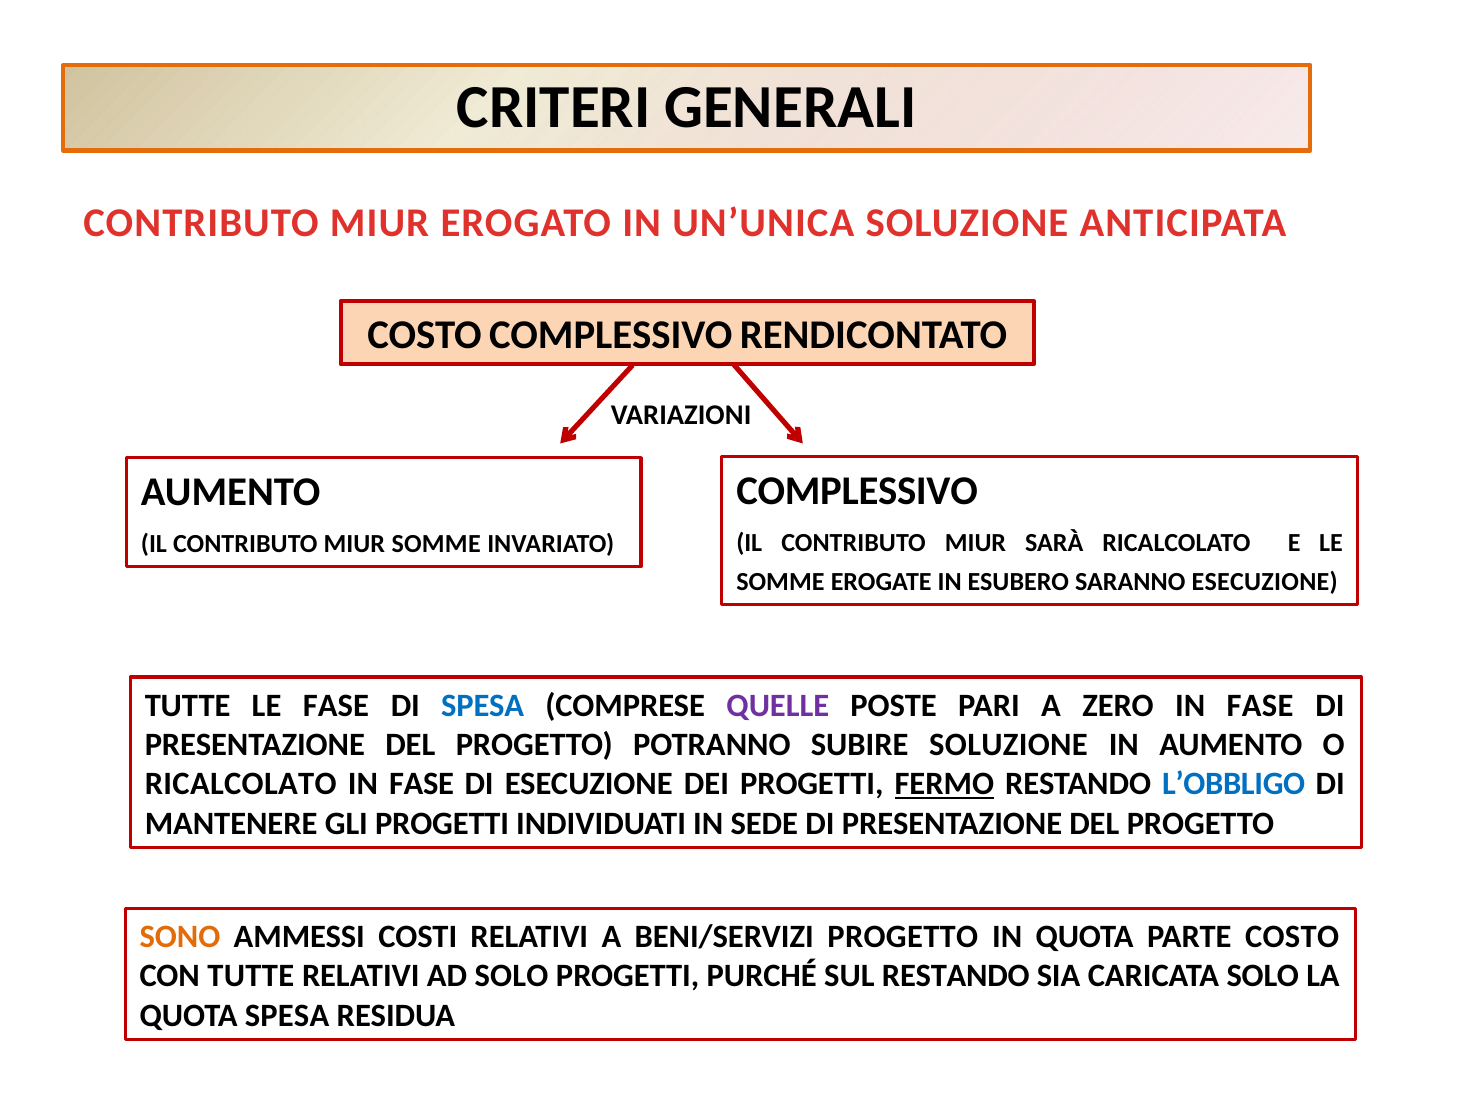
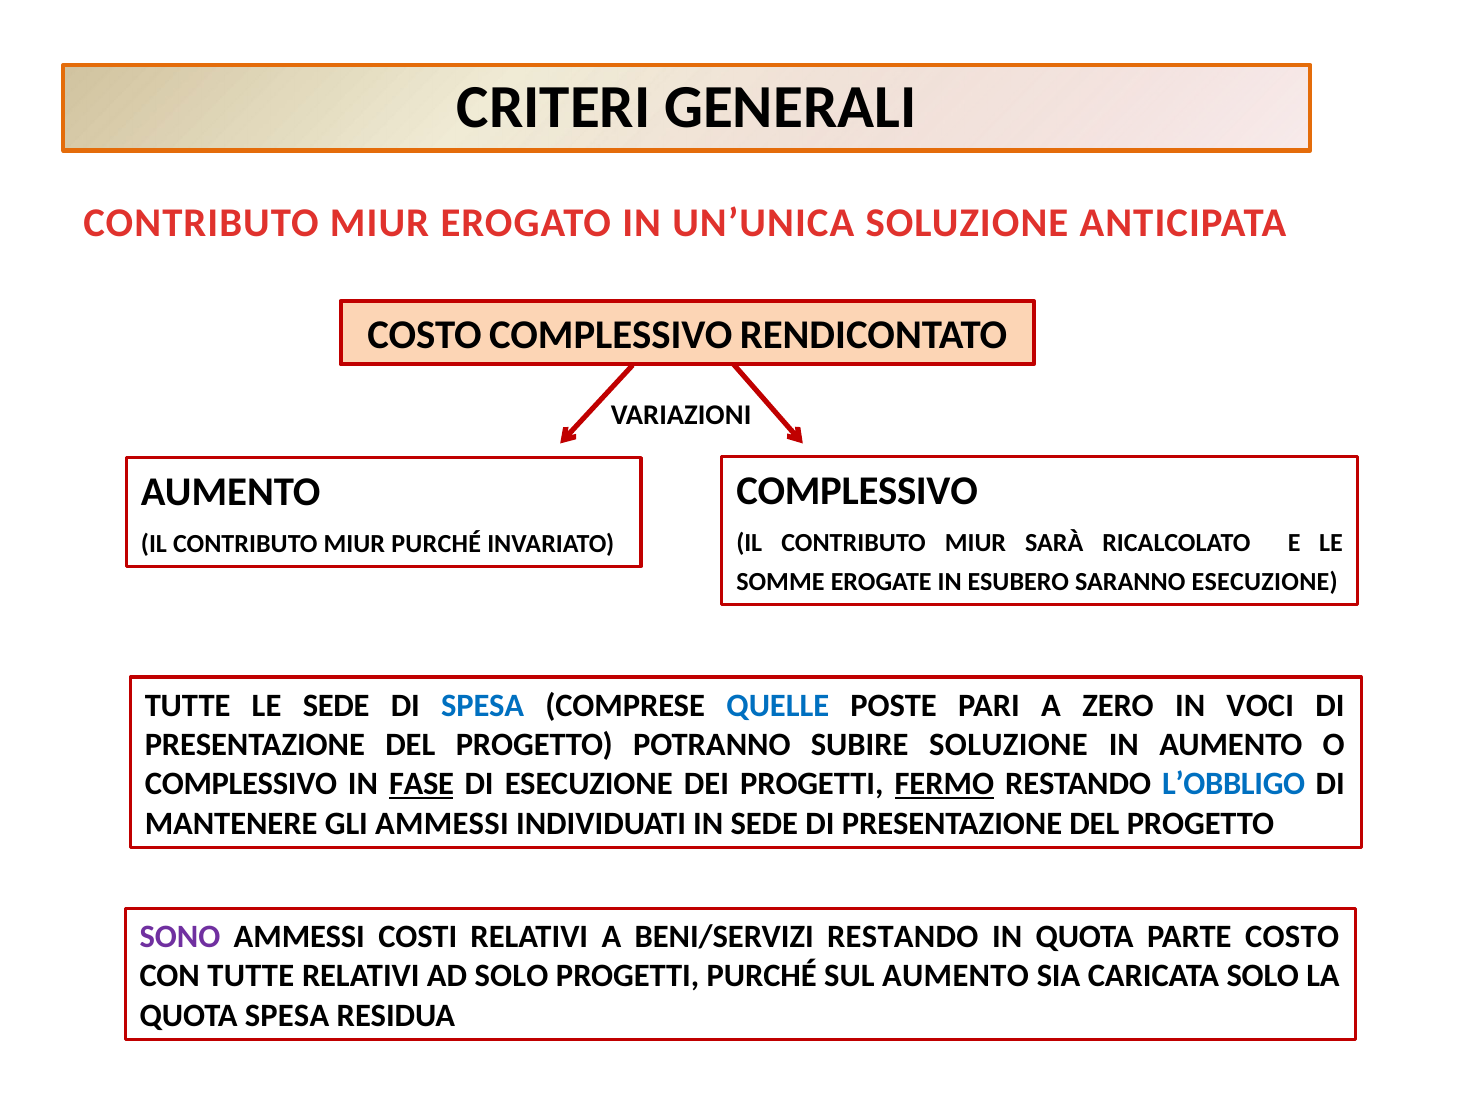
MIUR SOMME: SOMME -> PURCHÉ
LE FASE: FASE -> SEDE
QUELLE colour: purple -> blue
ZERO IN FASE: FASE -> VOCI
RICALCOLATO at (241, 784): RICALCOLATO -> COMPLESSIVO
FASE at (421, 784) underline: none -> present
GLI PROGETTI: PROGETTI -> AMMESSI
SONO colour: orange -> purple
BENI/SERVIZI PROGETTO: PROGETTO -> RESTANDO
SUL RESTANDO: RESTANDO -> AUMENTO
